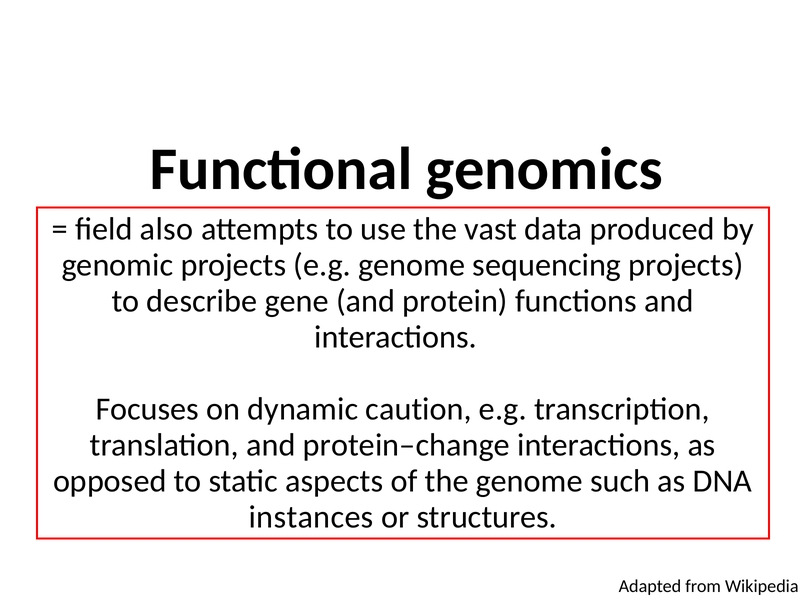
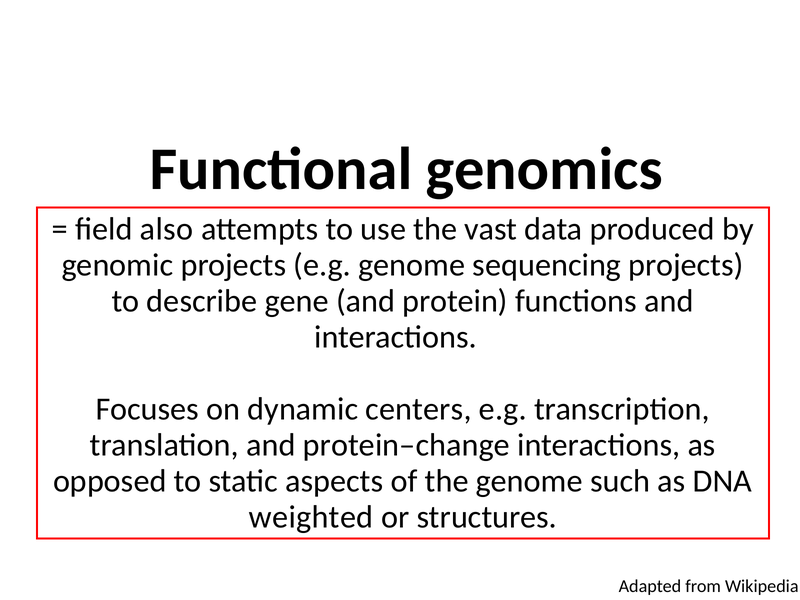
caution: caution -> centers
instances: instances -> weighted
